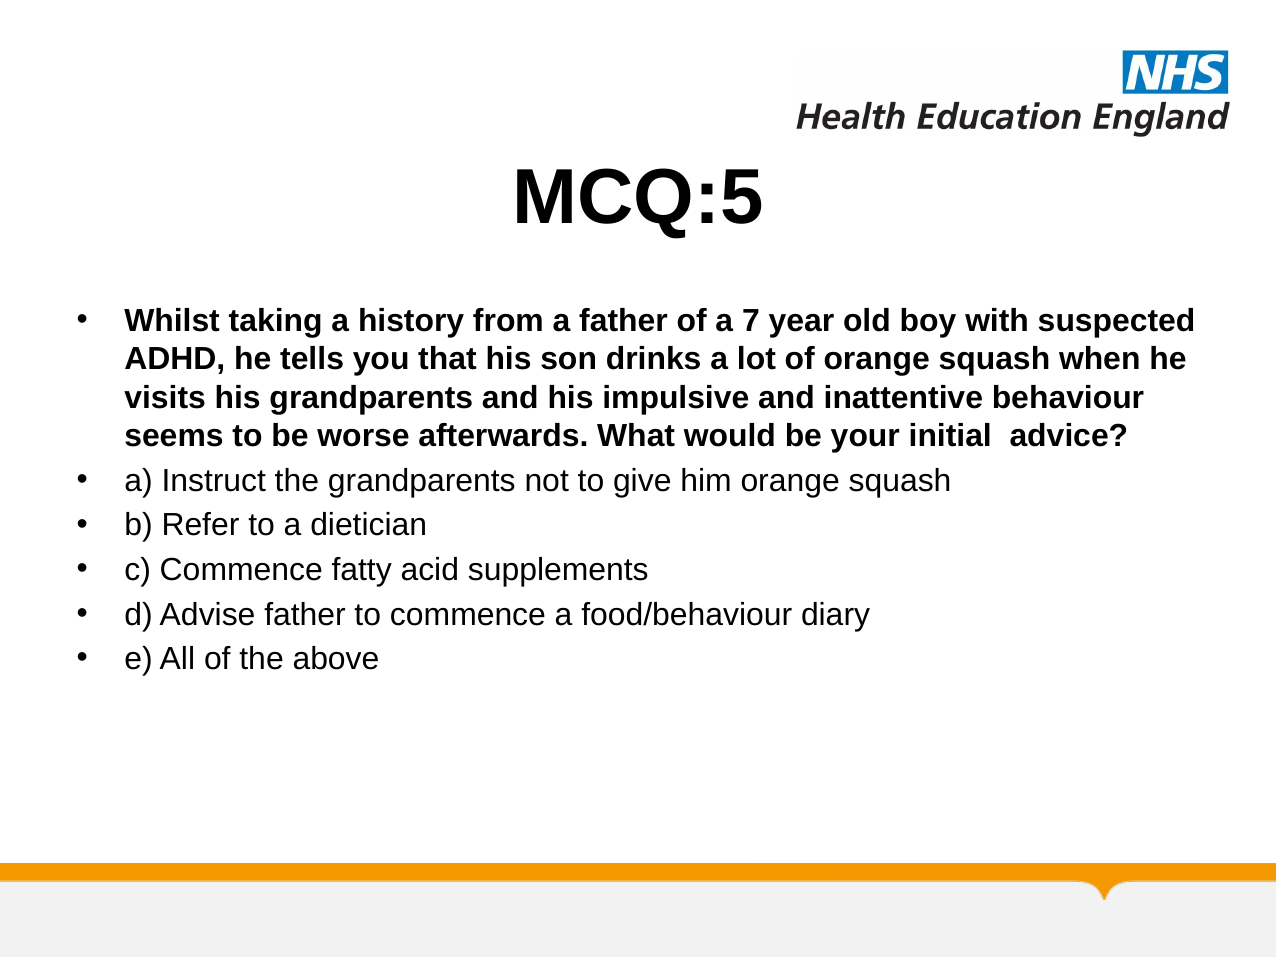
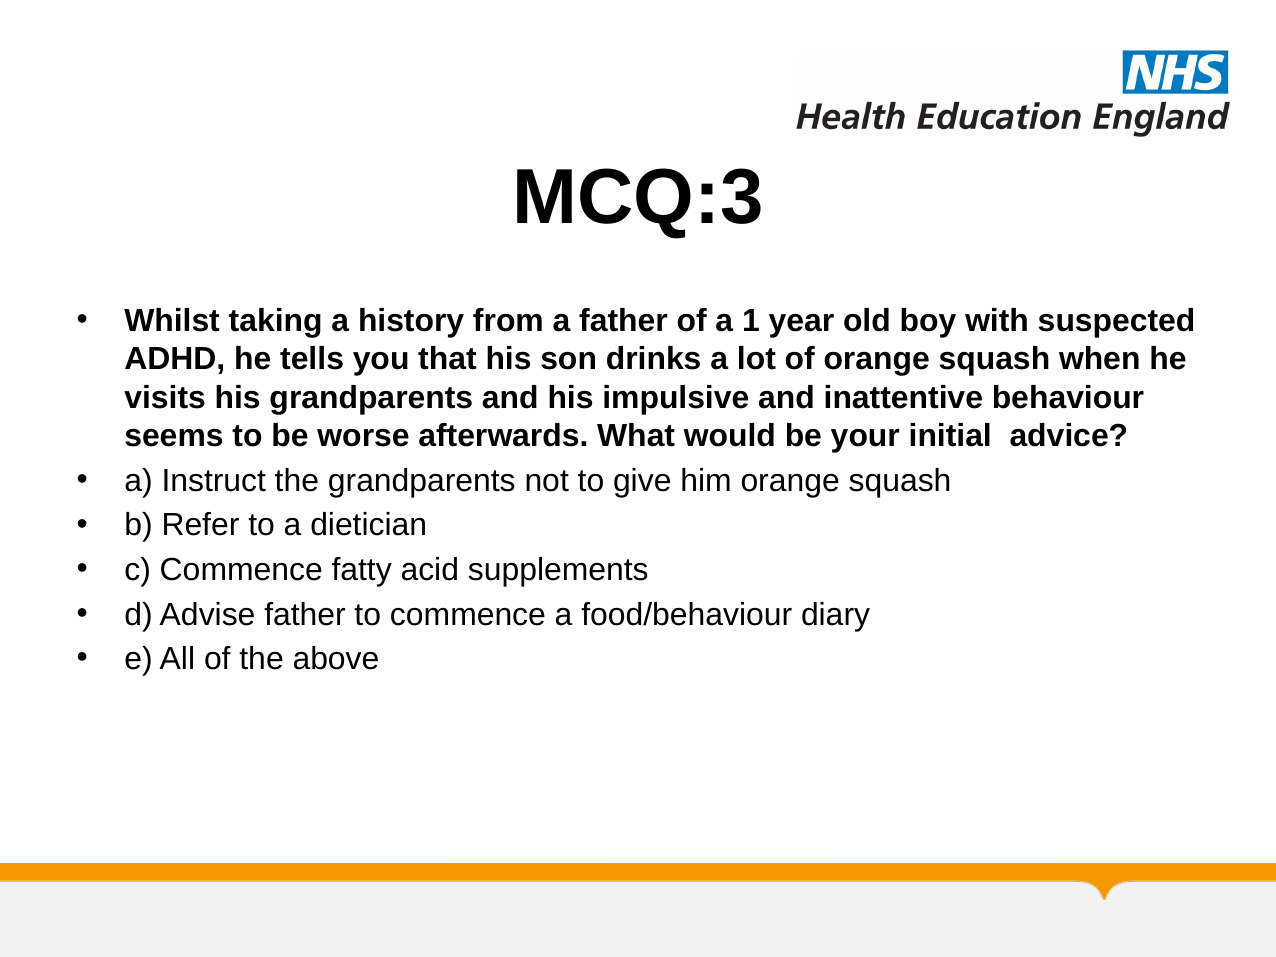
MCQ:5: MCQ:5 -> MCQ:3
7: 7 -> 1
